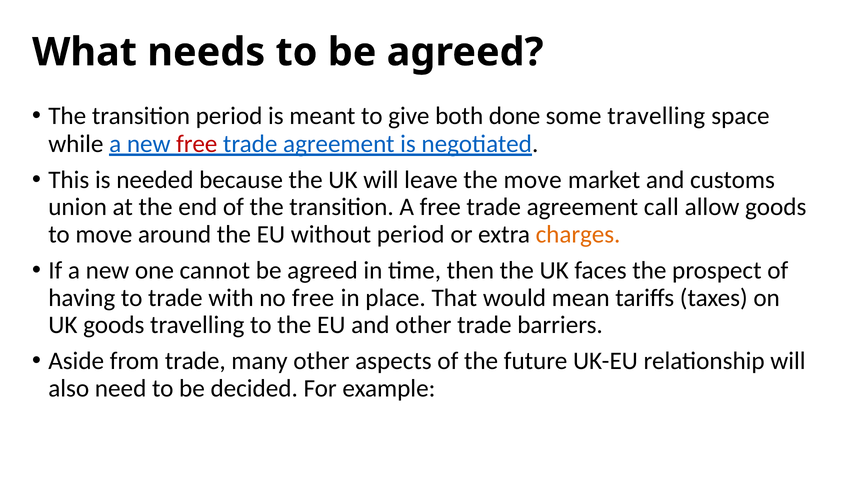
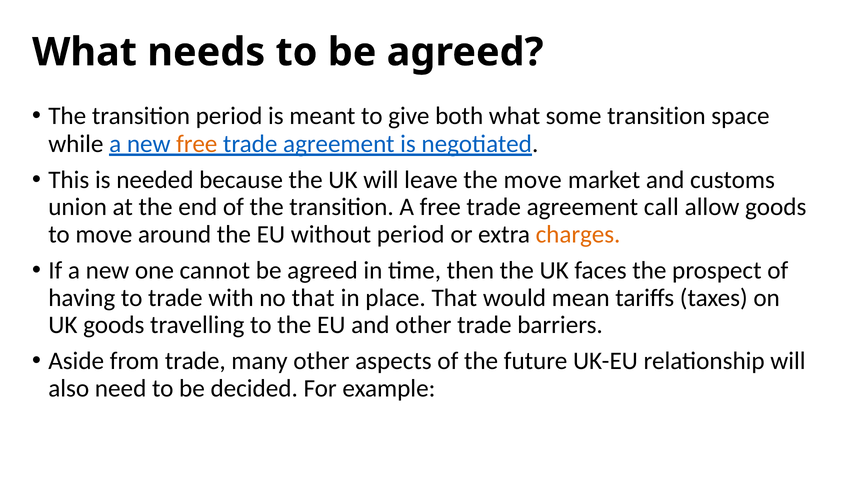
both done: done -> what
some travelling: travelling -> transition
free at (197, 144) colour: red -> orange
no free: free -> that
